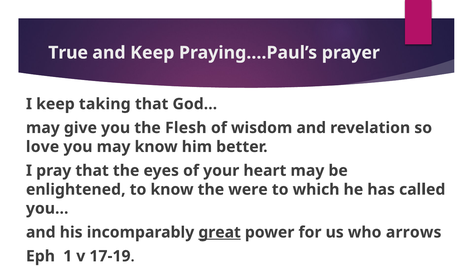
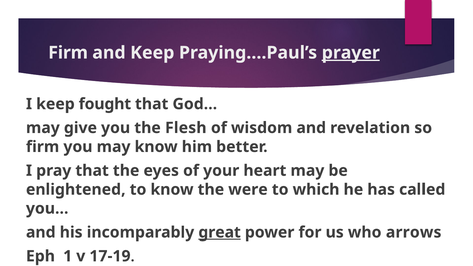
True at (68, 53): True -> Firm
prayer underline: none -> present
taking: taking -> fought
love at (43, 147): love -> firm
